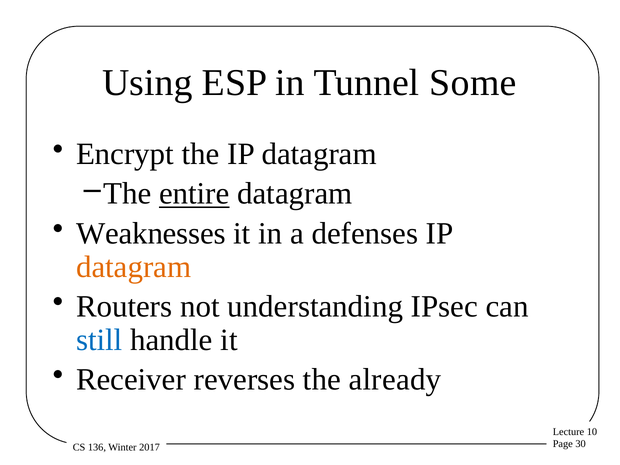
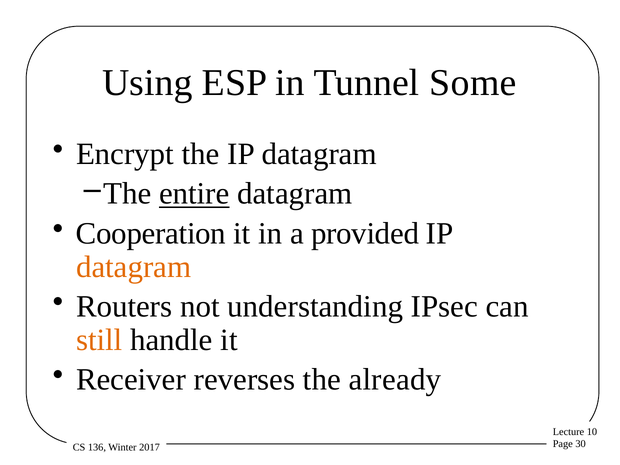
Weaknesses: Weaknesses -> Cooperation
defenses: defenses -> provided
still colour: blue -> orange
